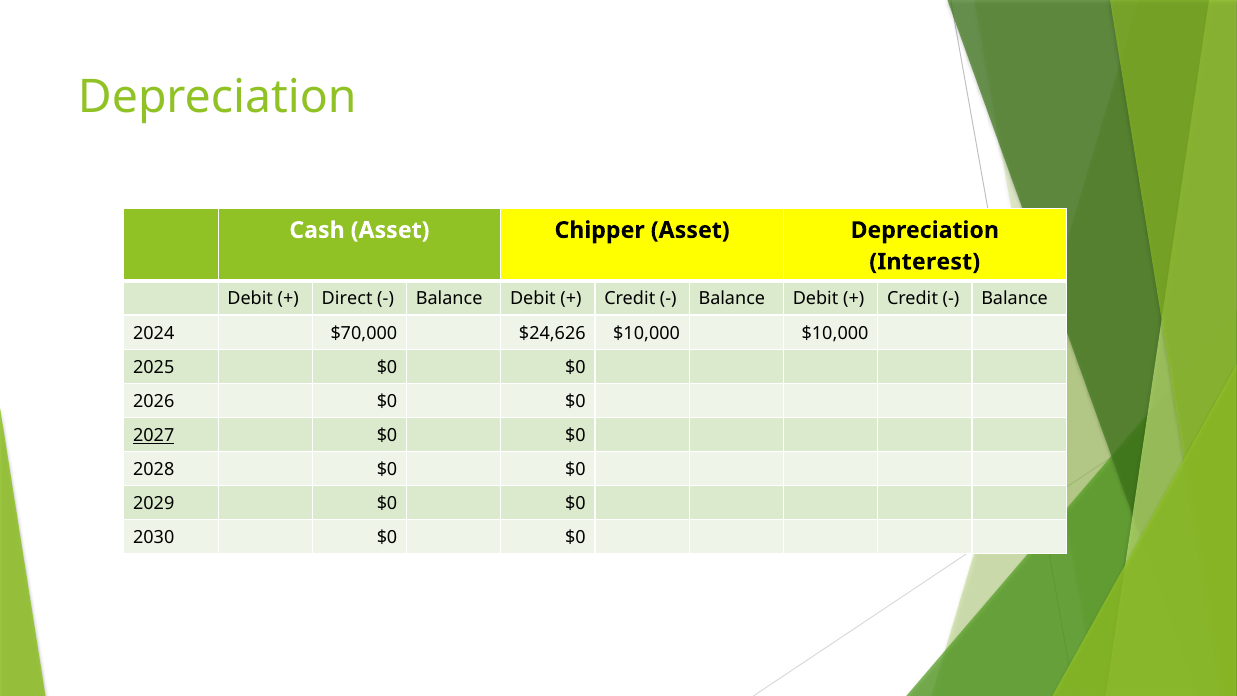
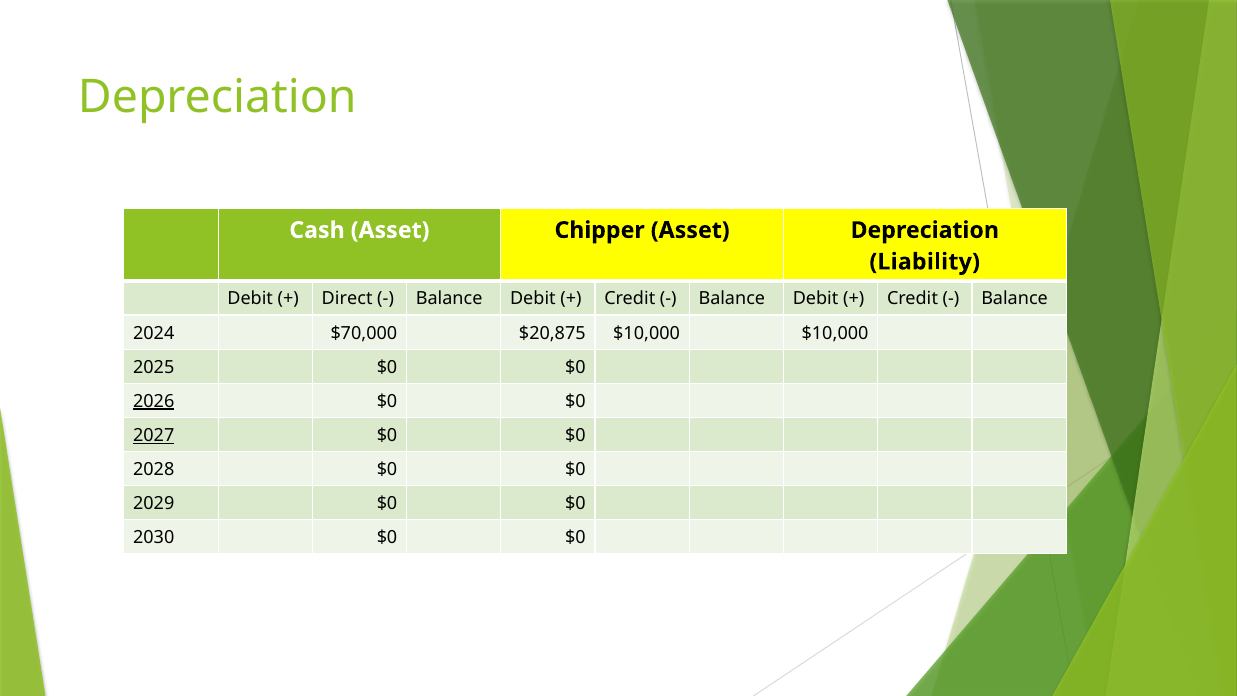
Interest: Interest -> Liability
$24,626: $24,626 -> $20,875
2026 underline: none -> present
